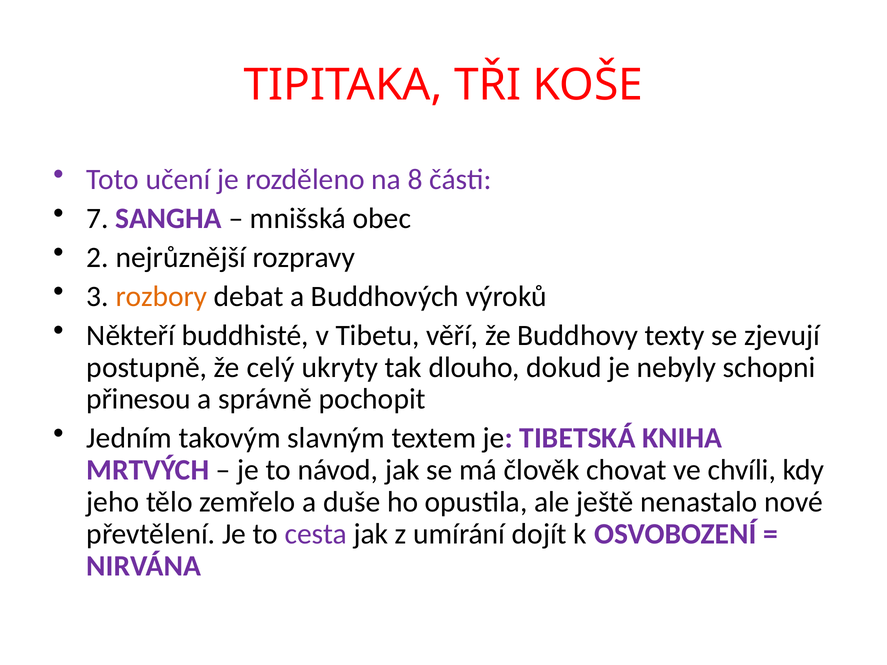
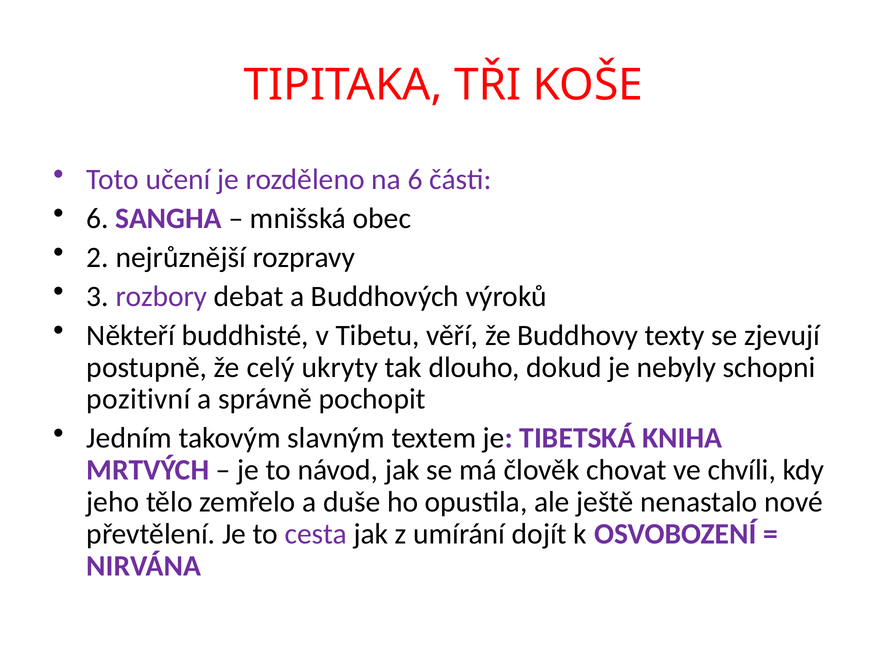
na 8: 8 -> 6
7 at (98, 218): 7 -> 6
rozbory colour: orange -> purple
přinesou: přinesou -> pozitivní
